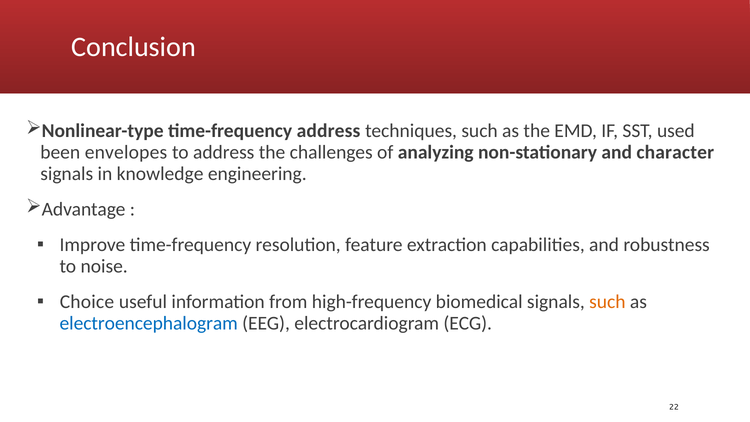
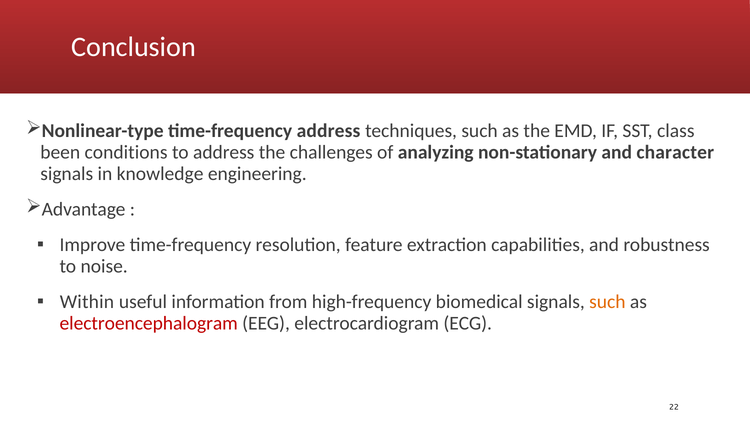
used: used -> class
envelopes: envelopes -> conditions
Choice: Choice -> Within
electroencephalogram colour: blue -> red
